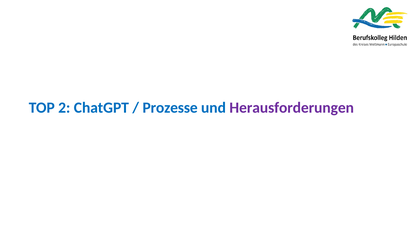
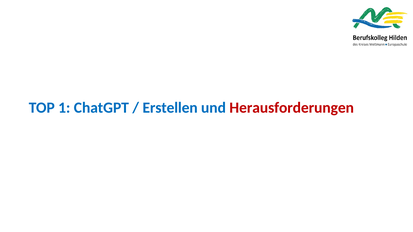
2: 2 -> 1
Prozesse: Prozesse -> Erstellen
Herausforderungen colour: purple -> red
